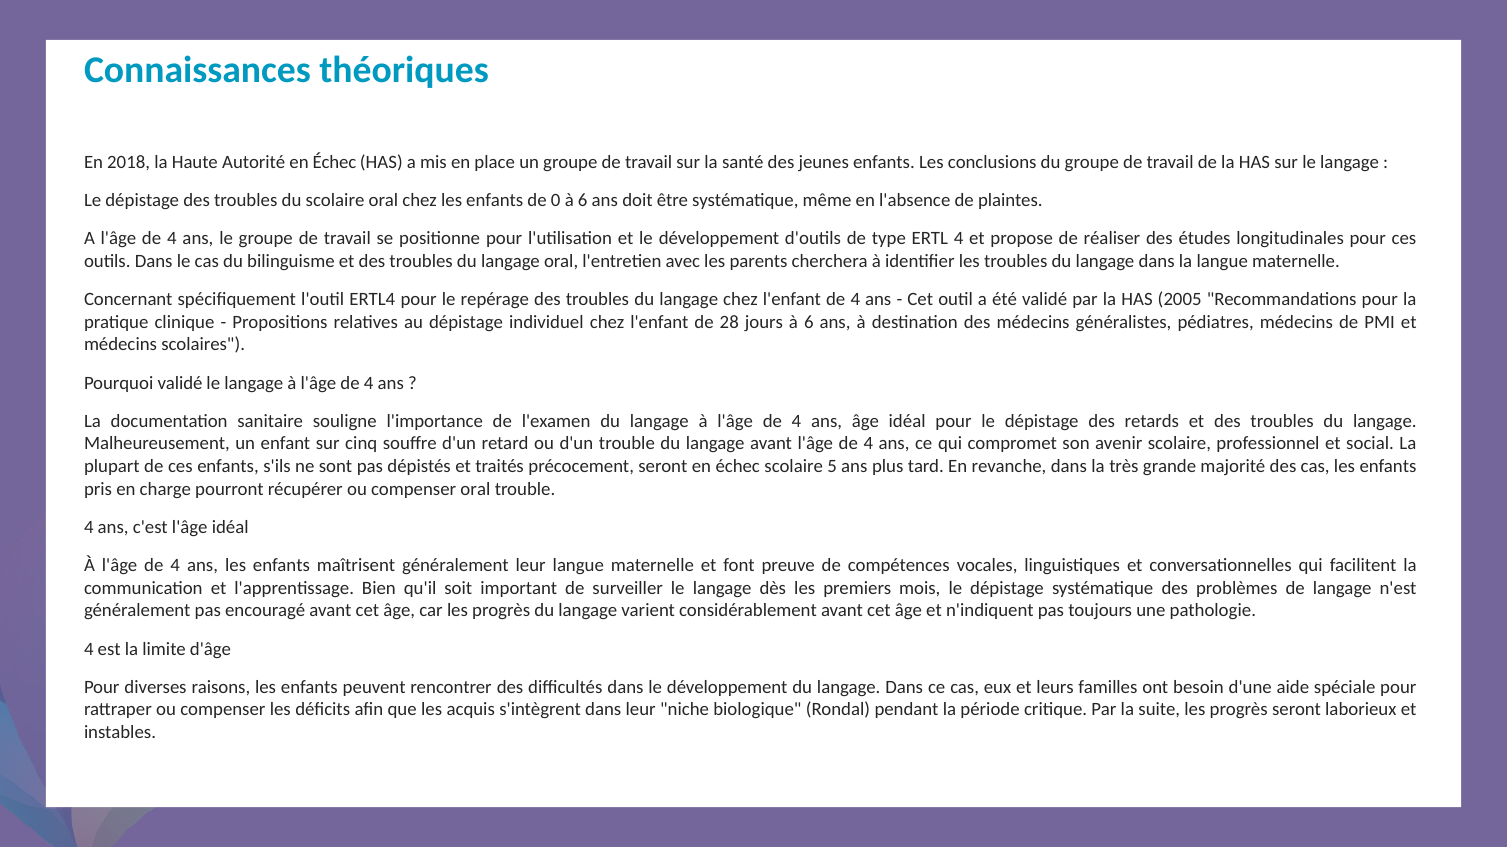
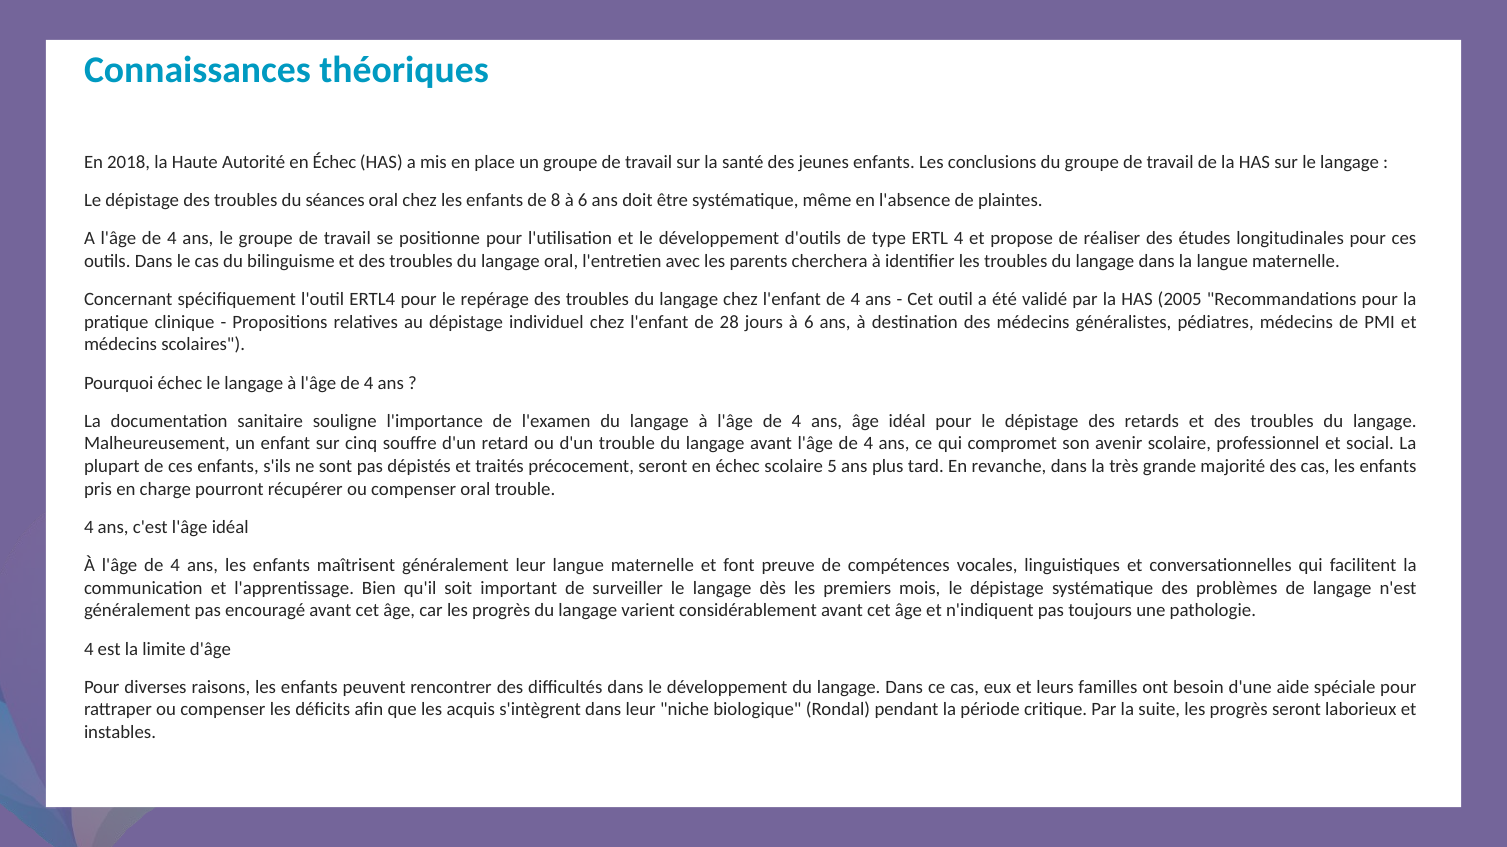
du scolaire: scolaire -> séances
0: 0 -> 8
Pourquoi validé: validé -> échec
